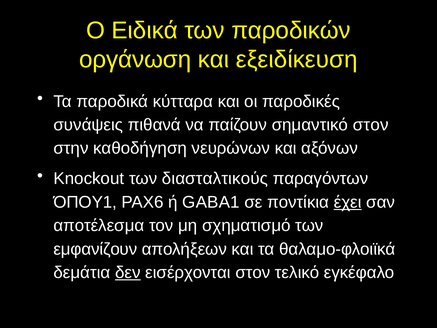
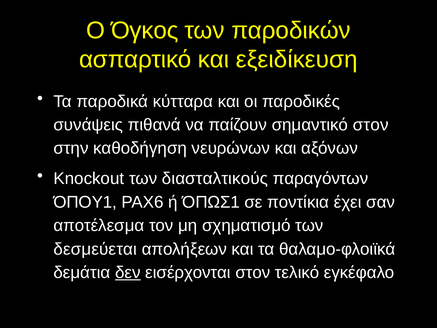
Ειδικά: Ειδικά -> Όγκος
οργάνωση: οργάνωση -> ασπαρτικό
GABA1: GABA1 -> ΌΠΩΣ1
έχει underline: present -> none
εμφανίζουν: εμφανίζουν -> δεσμεύεται
